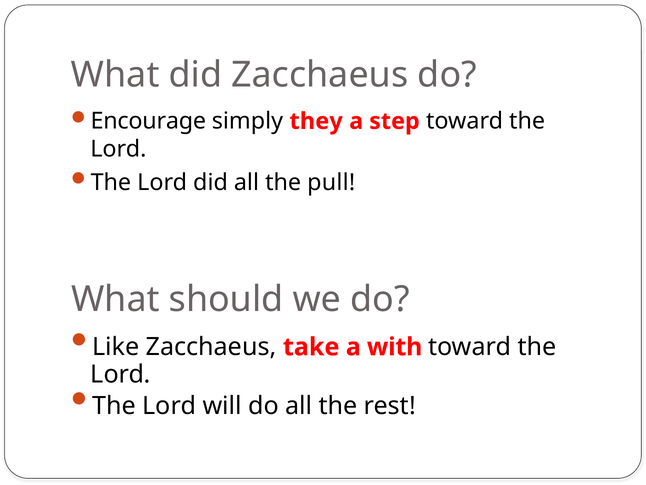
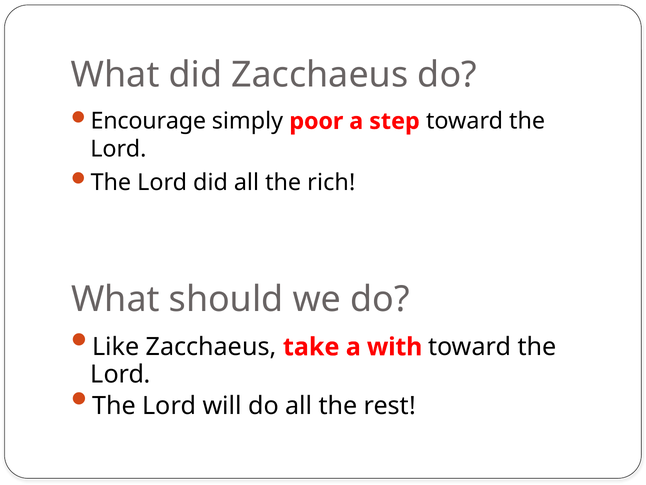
they: they -> poor
pull: pull -> rich
